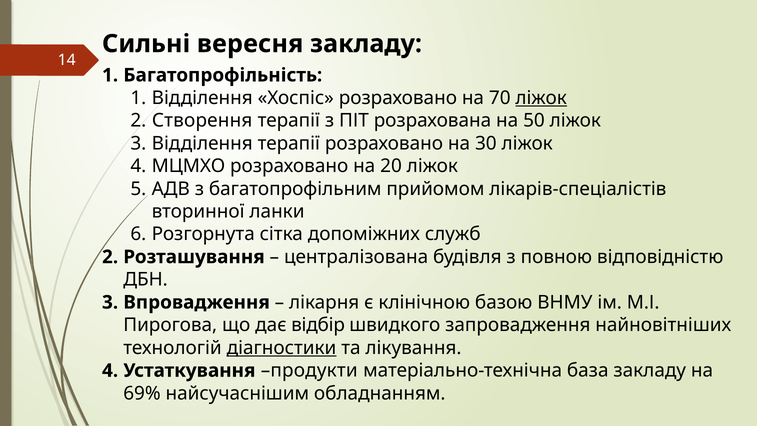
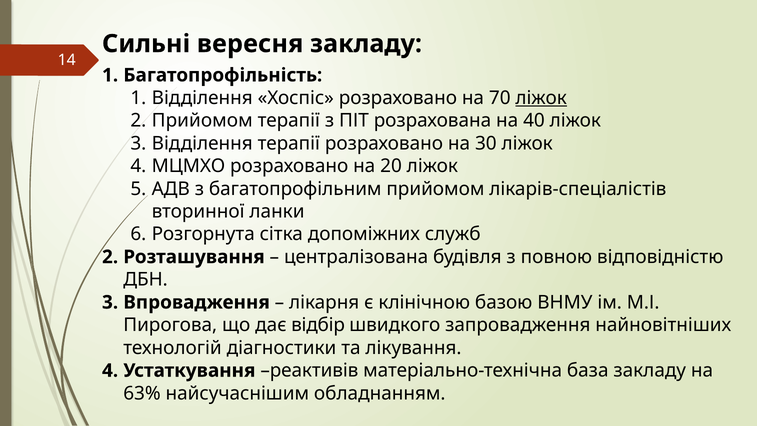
Створення at (202, 121): Створення -> Прийомом
50: 50 -> 40
діагностики underline: present -> none
продукти: продукти -> реактивів
69%: 69% -> 63%
